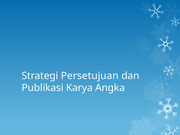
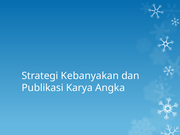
Persetujuan: Persetujuan -> Kebanyakan
